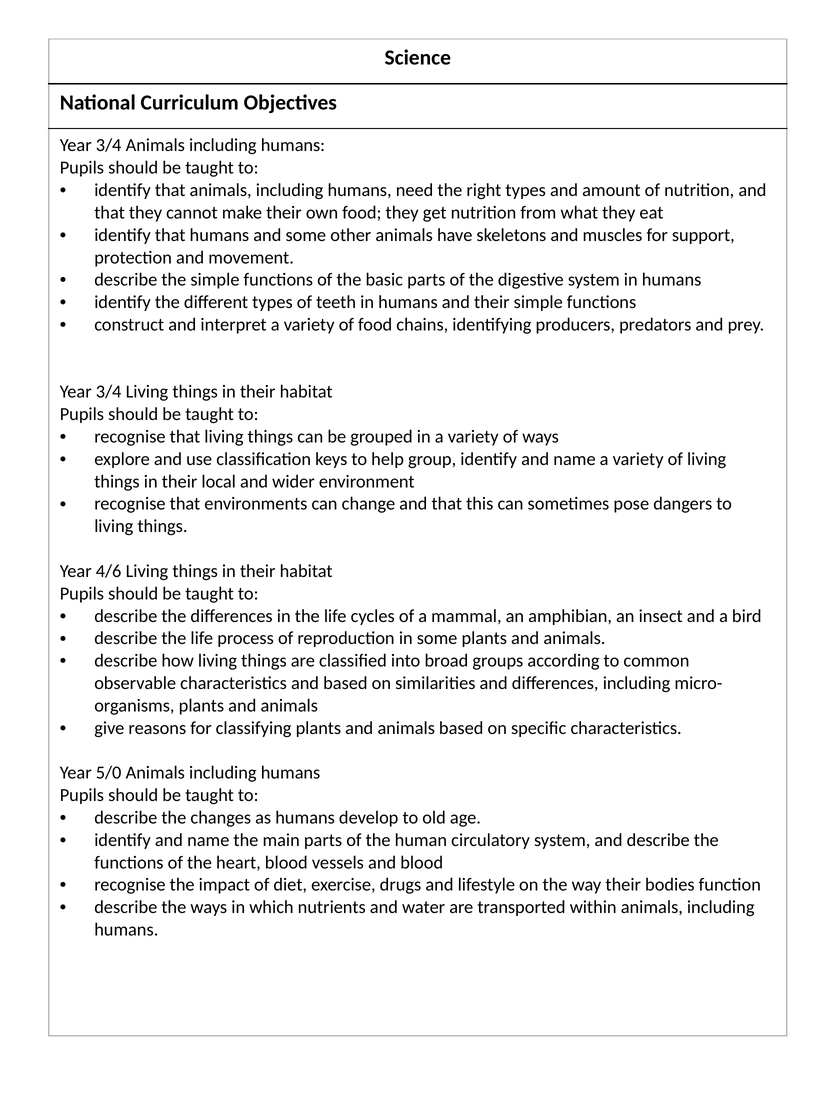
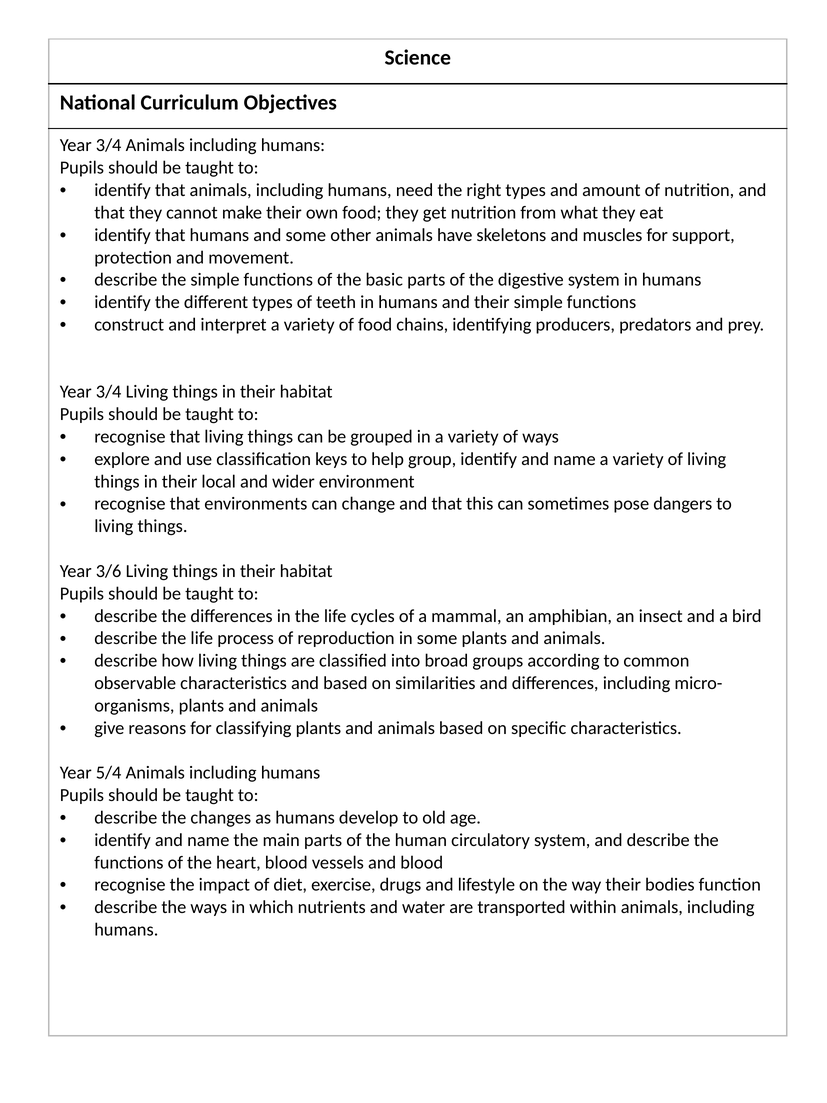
4/6: 4/6 -> 3/6
5/0: 5/0 -> 5/4
